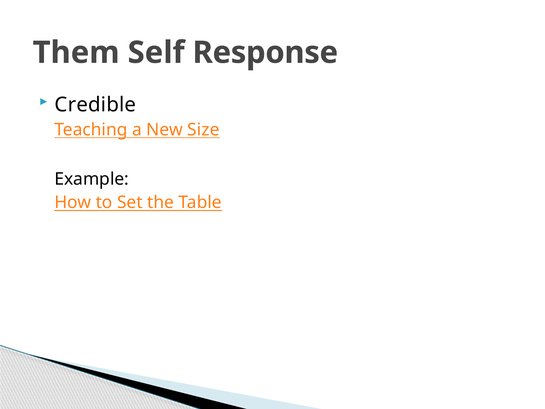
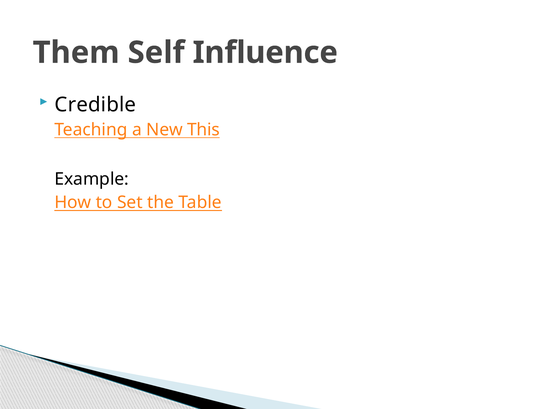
Response: Response -> Influence
Size: Size -> This
